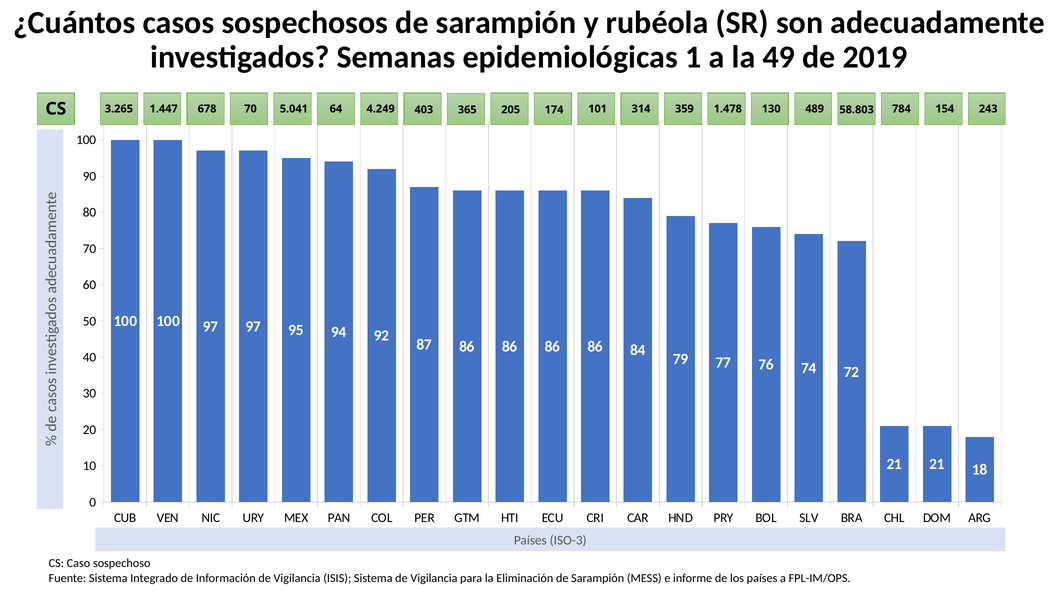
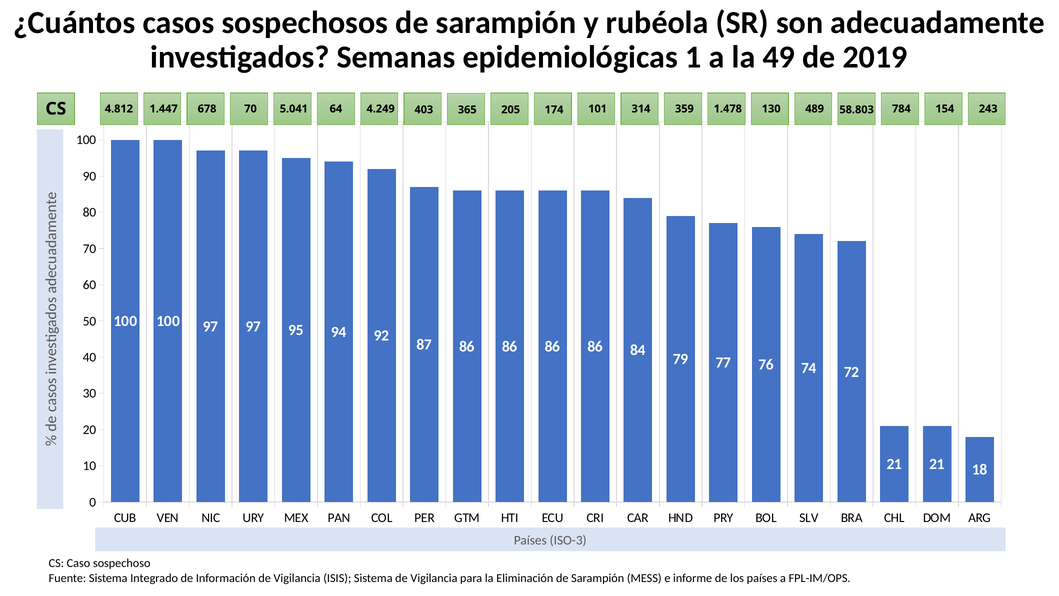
3.265: 3.265 -> 4.812
